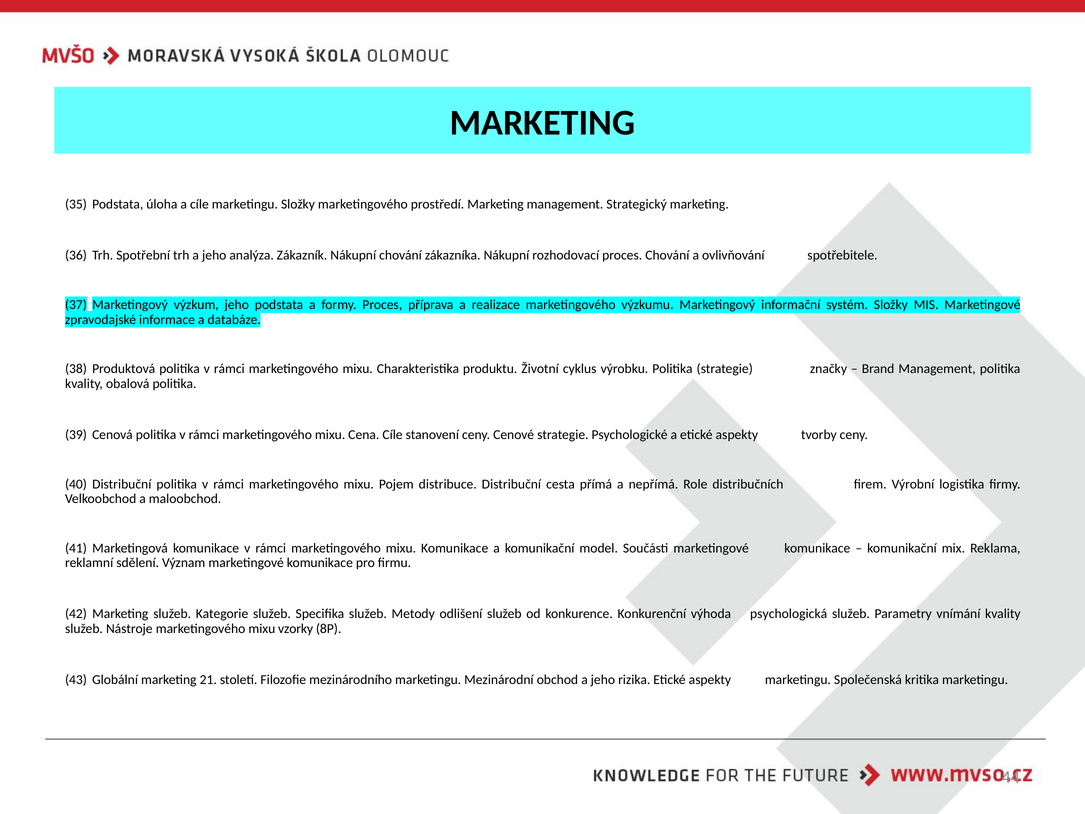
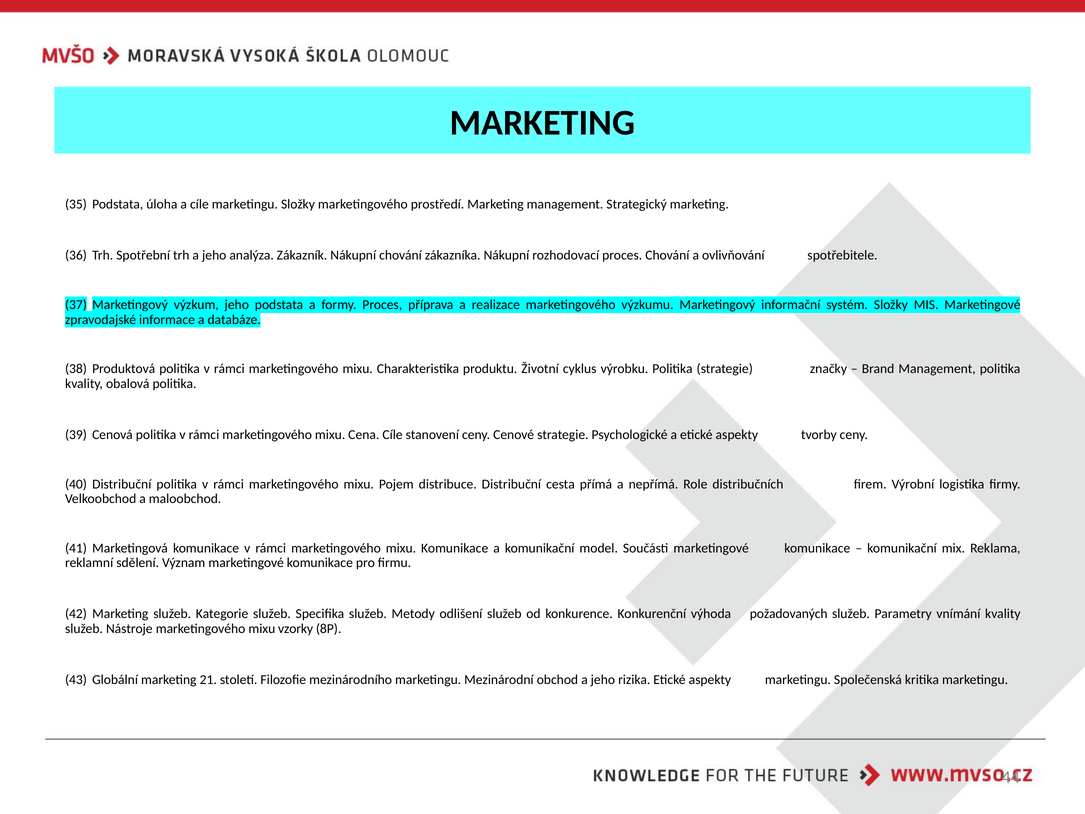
psychologická: psychologická -> požadovaných
